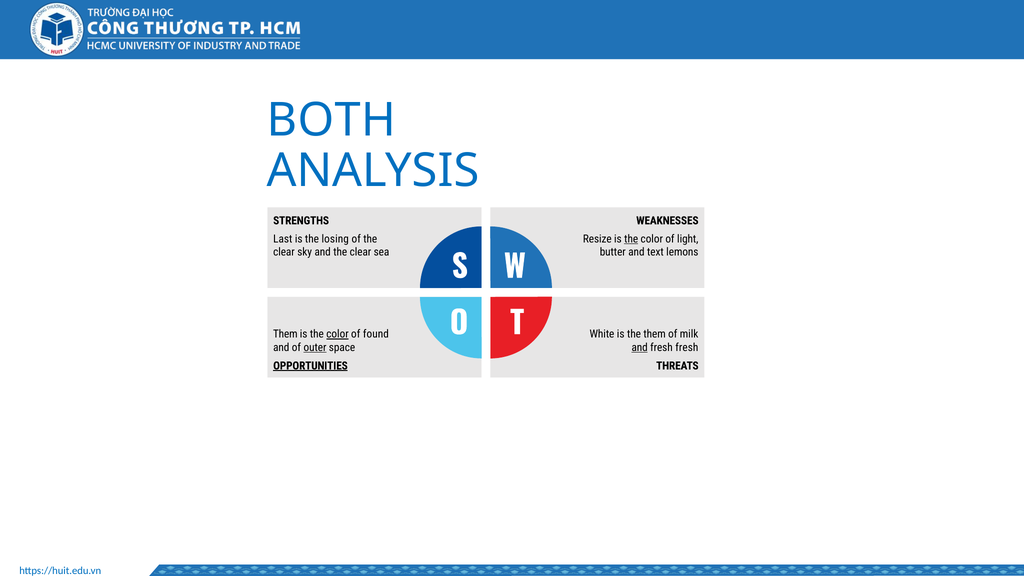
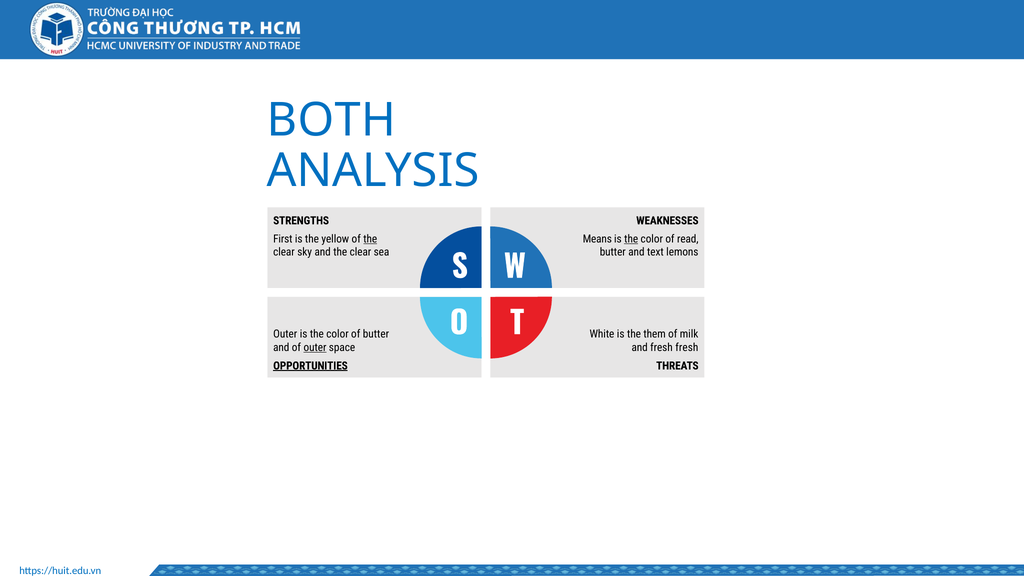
Last: Last -> First
losing: losing -> yellow
the at (370, 239) underline: none -> present
Resize: Resize -> Means
light: light -> read
Them at (285, 334): Them -> Outer
color at (338, 334) underline: present -> none
of found: found -> butter
and at (640, 348) underline: present -> none
